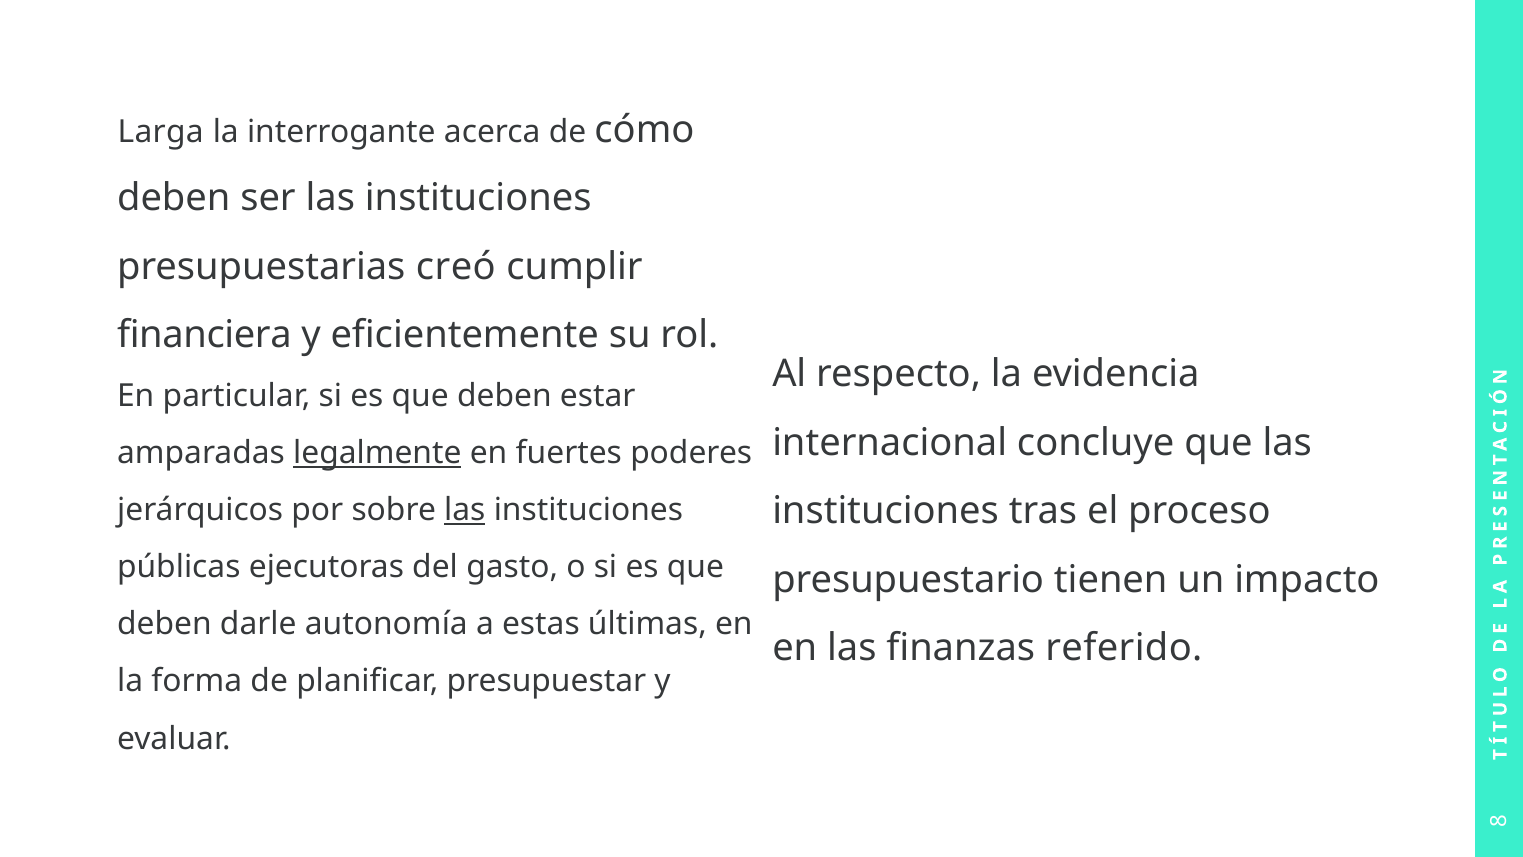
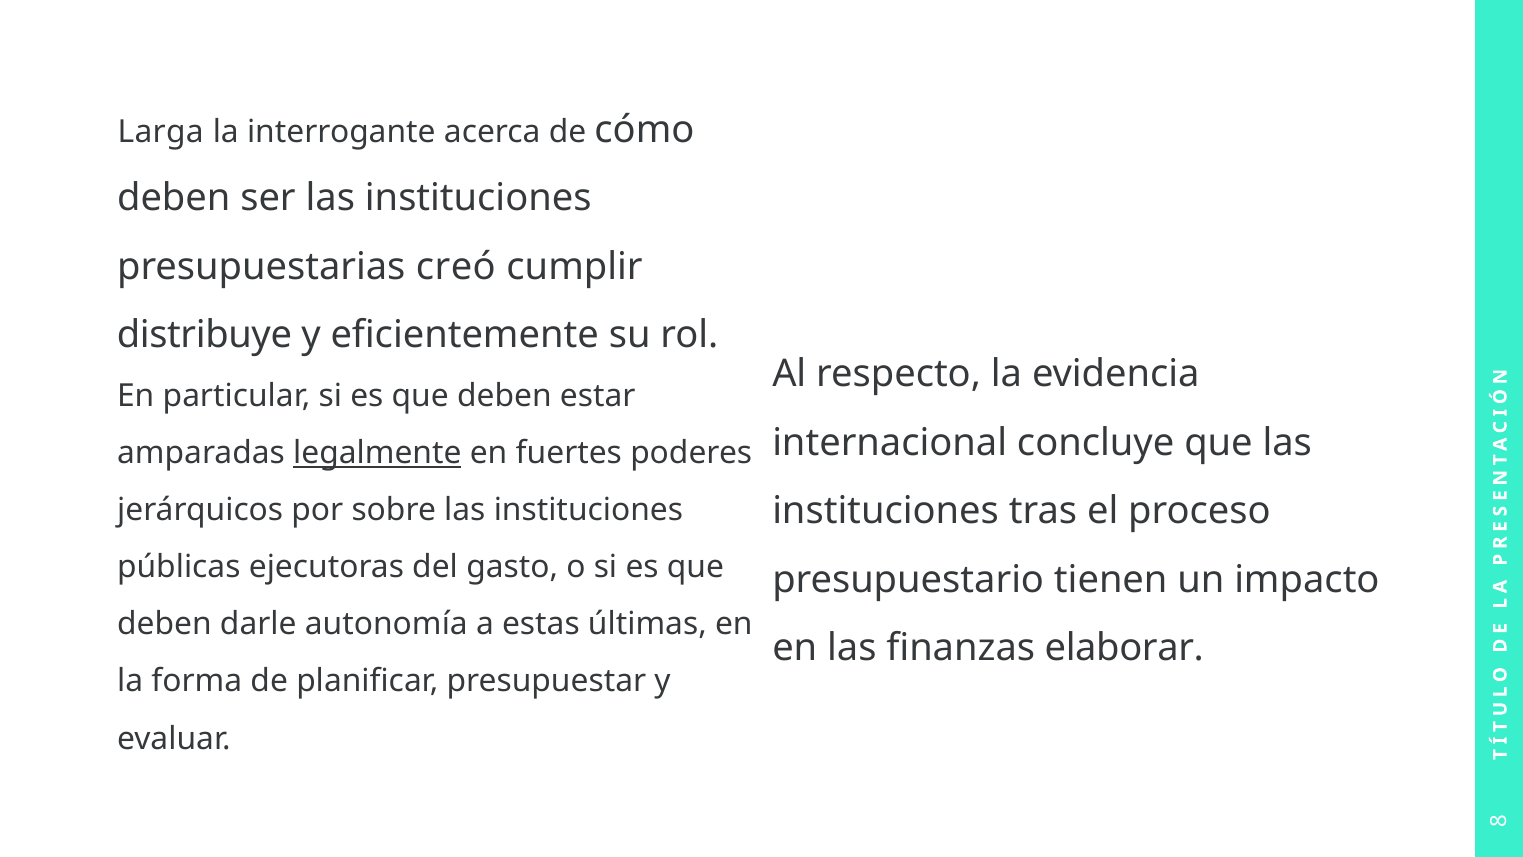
financiera: financiera -> distribuye
las at (465, 510) underline: present -> none
referido: referido -> elaborar
